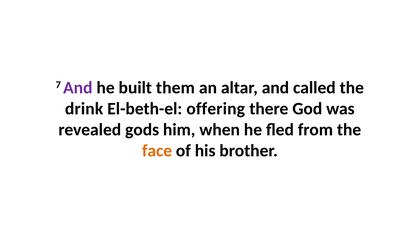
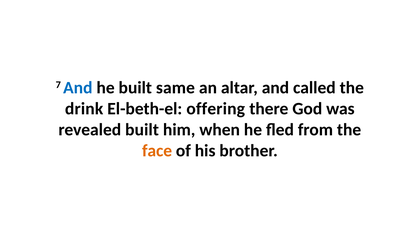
And at (78, 88) colour: purple -> blue
them: them -> same
revealed gods: gods -> built
